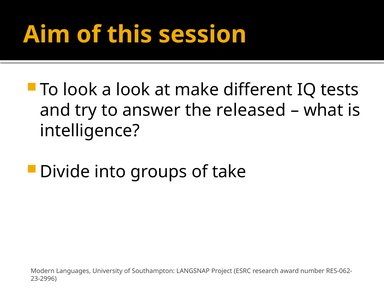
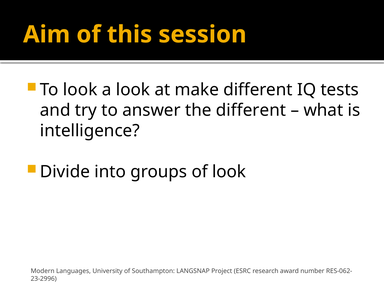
the released: released -> different
of take: take -> look
